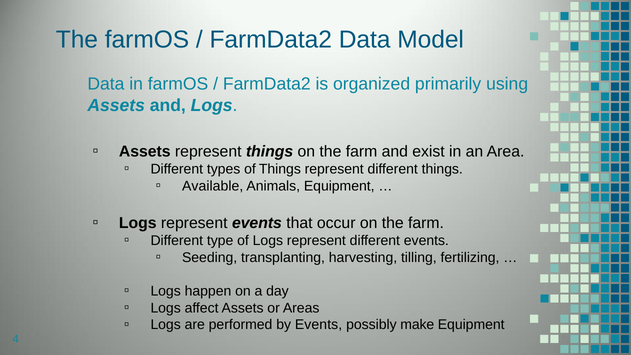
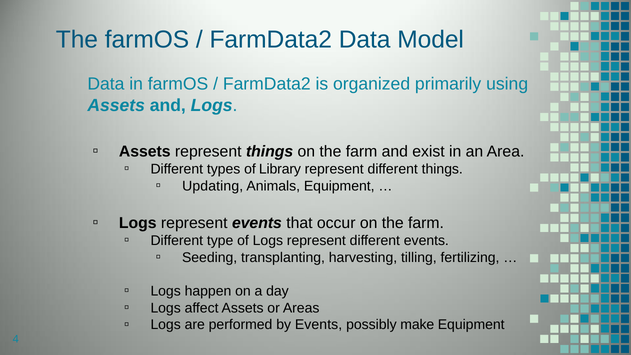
of Things: Things -> Library
Available: Available -> Updating
